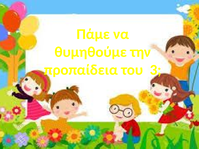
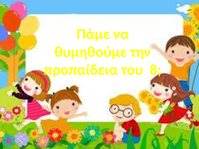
3: 3 -> 8
